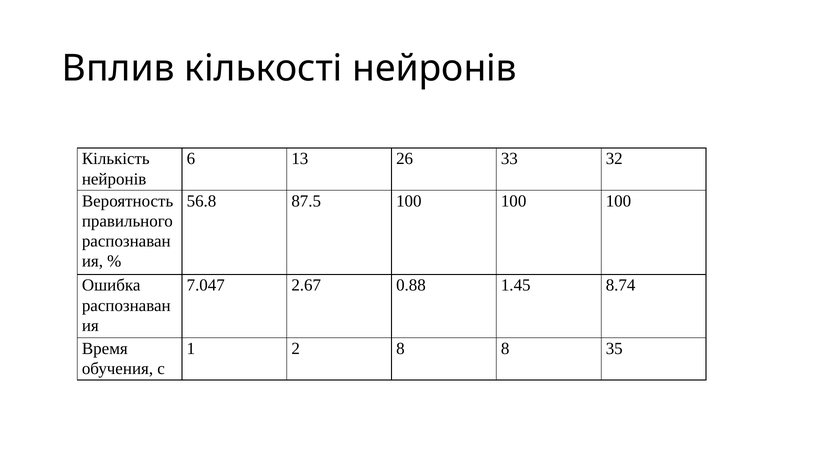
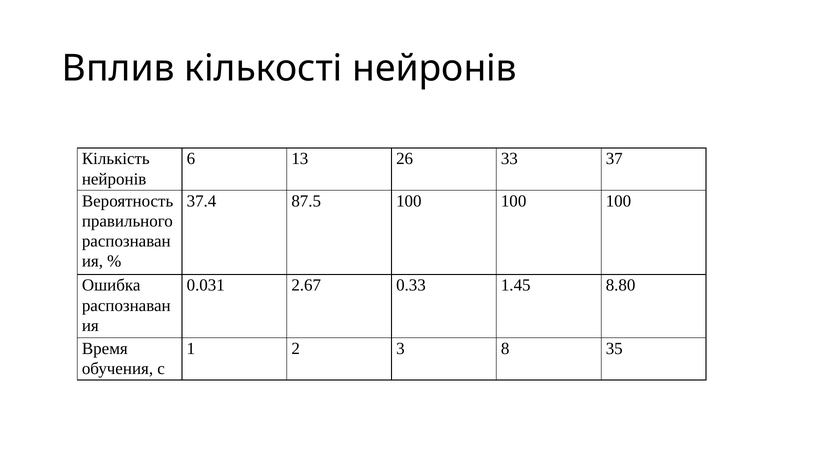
32: 32 -> 37
56.8: 56.8 -> 37.4
7.047: 7.047 -> 0.031
0.88: 0.88 -> 0.33
8.74: 8.74 -> 8.80
2 8: 8 -> 3
